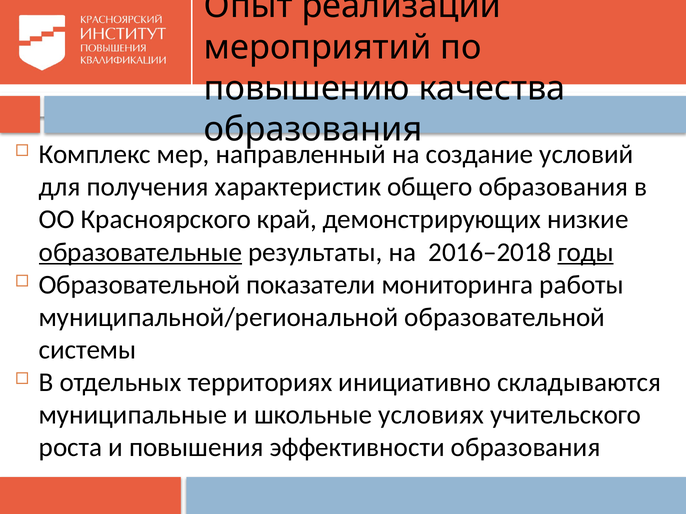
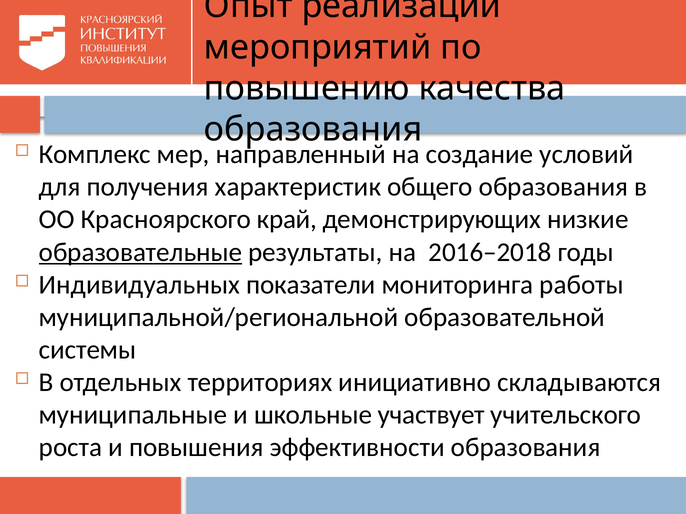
годы underline: present -> none
Образовательной at (140, 285): Образовательной -> Индивидуальных
условиях: условиях -> участвует
